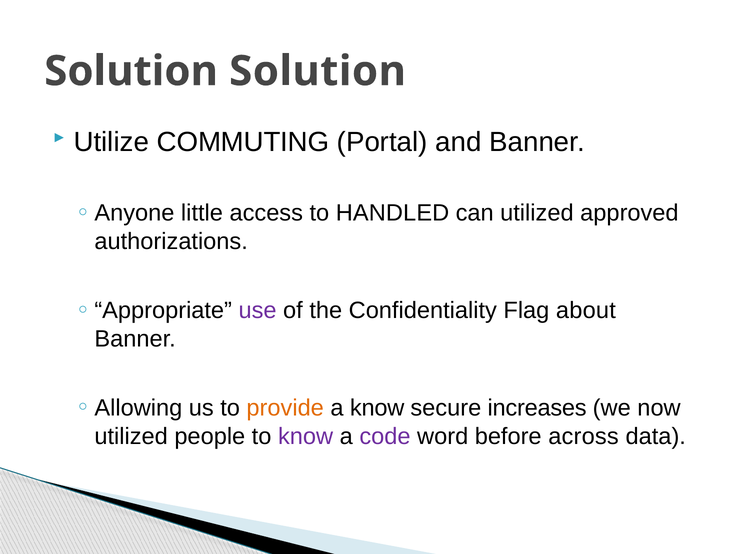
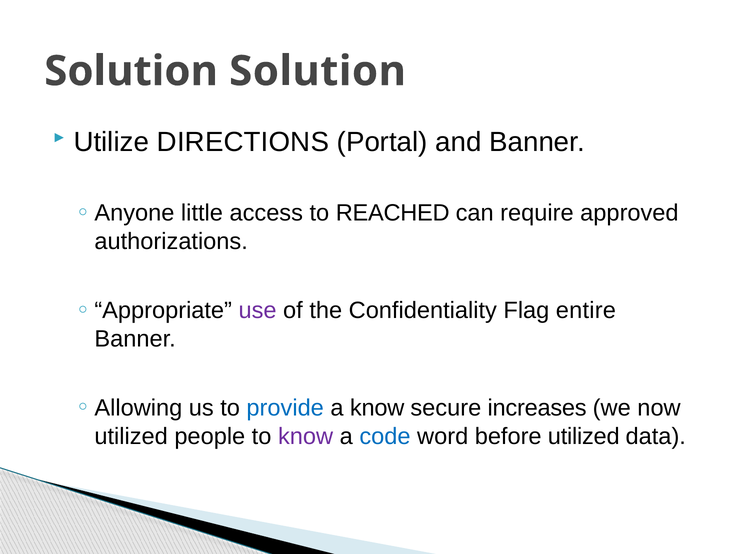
COMMUTING: COMMUTING -> DIRECTIONS
HANDLED: HANDLED -> REACHED
can utilized: utilized -> require
about: about -> entire
provide colour: orange -> blue
code colour: purple -> blue
before across: across -> utilized
